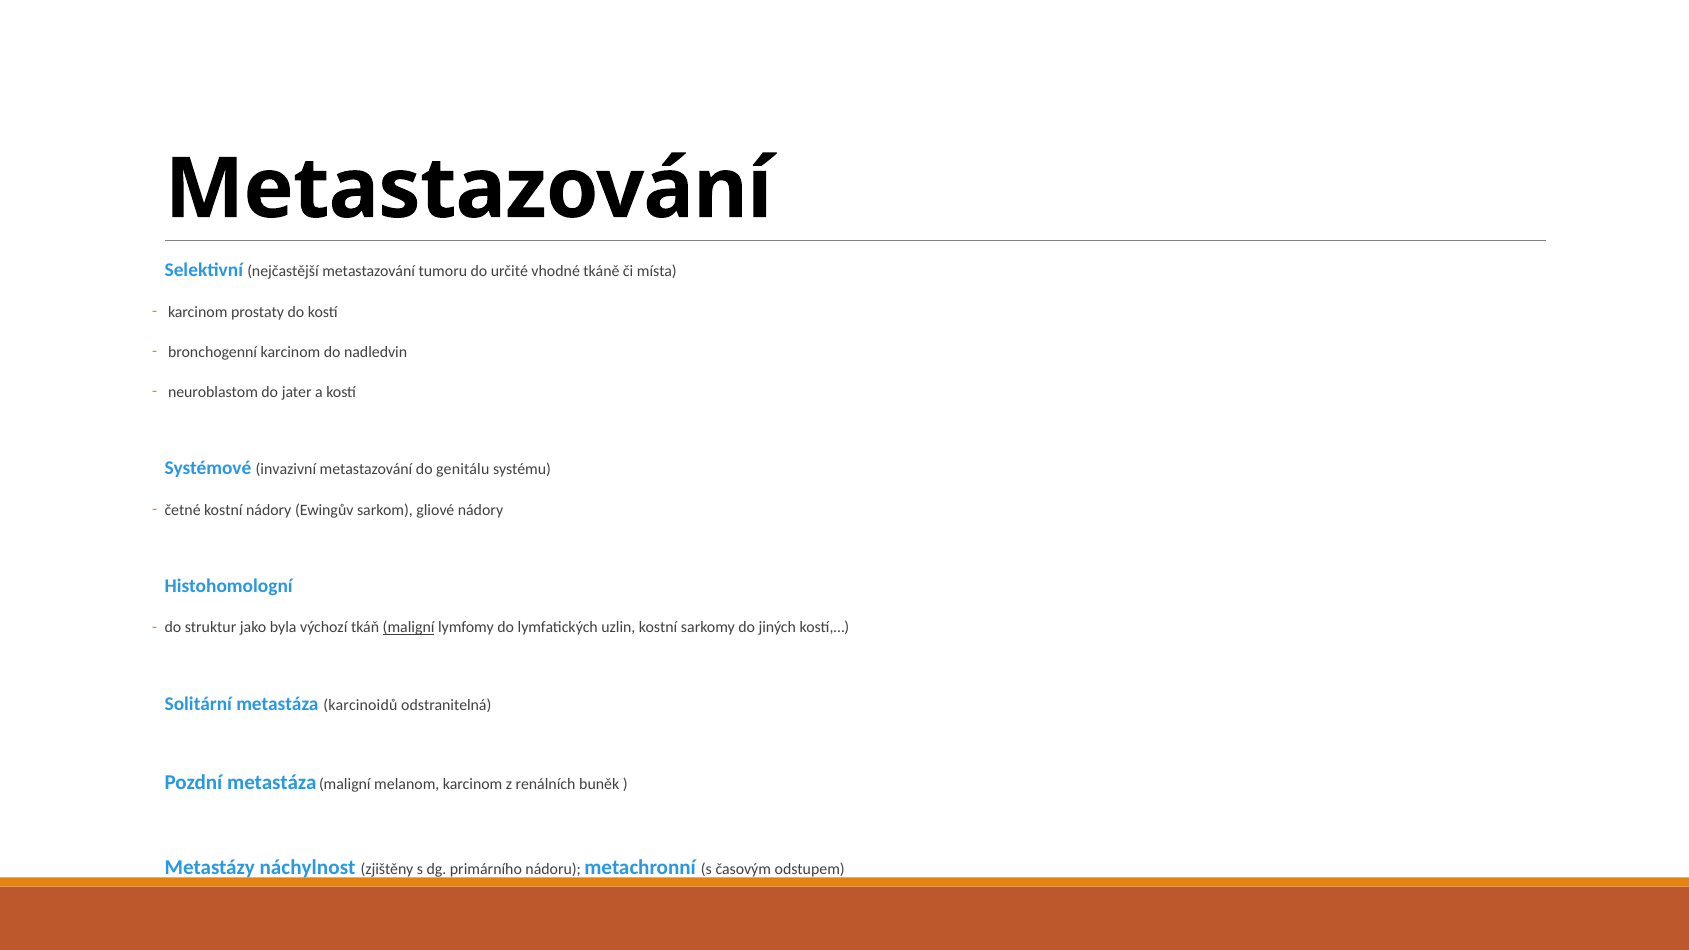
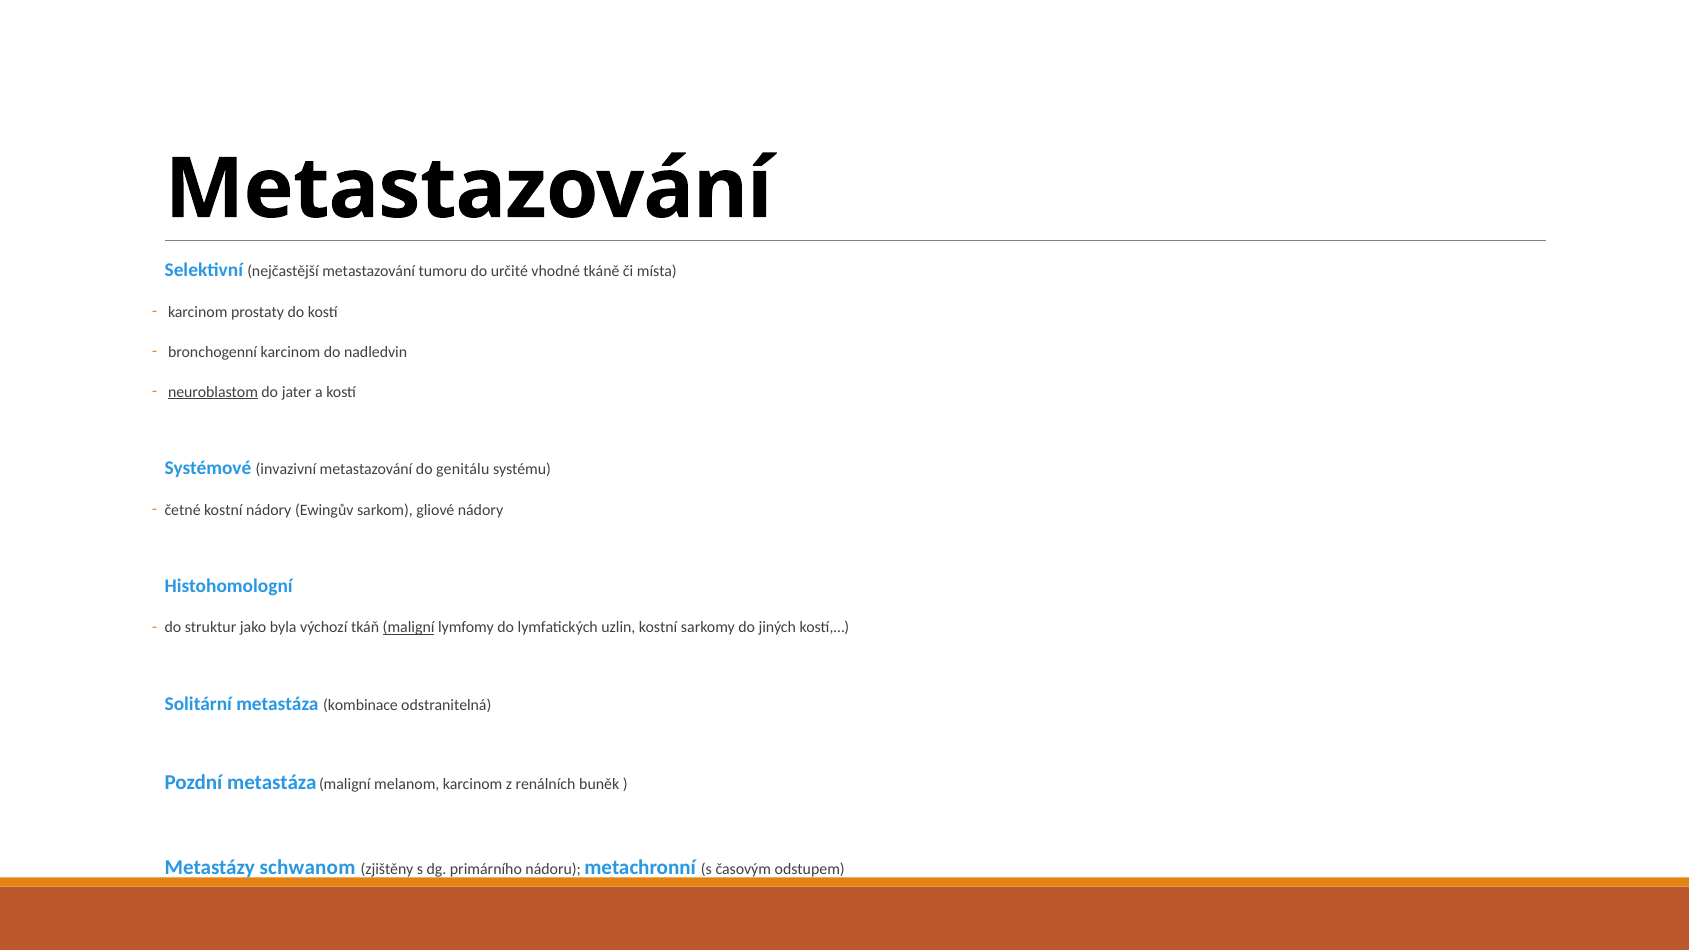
neuroblastom underline: none -> present
karcinoidů: karcinoidů -> kombinace
náchylnost: náchylnost -> schwanom
